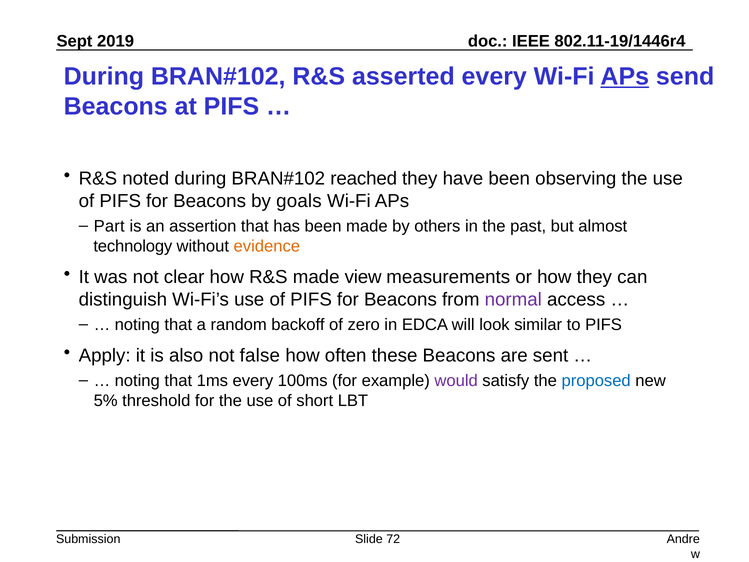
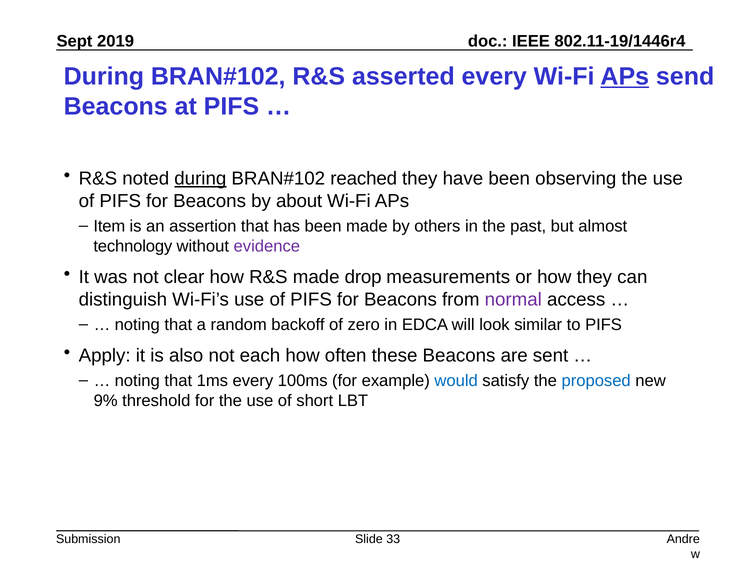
during at (200, 179) underline: none -> present
goals: goals -> about
Part: Part -> Item
evidence colour: orange -> purple
view: view -> drop
false: false -> each
would colour: purple -> blue
5%: 5% -> 9%
72: 72 -> 33
